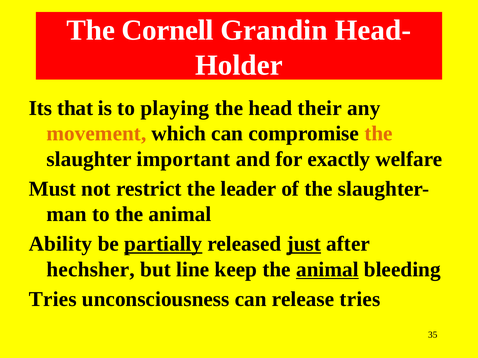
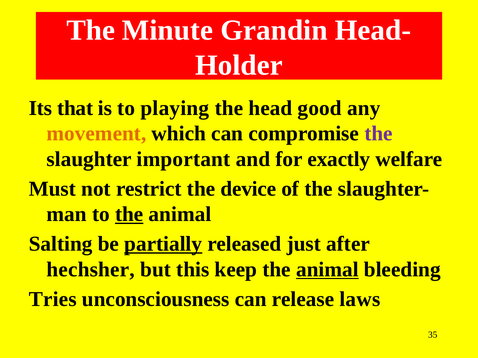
Cornell: Cornell -> Minute
their: their -> good
the at (378, 134) colour: orange -> purple
leader: leader -> device
the at (129, 214) underline: none -> present
Ability: Ability -> Salting
just underline: present -> none
line: line -> this
release tries: tries -> laws
